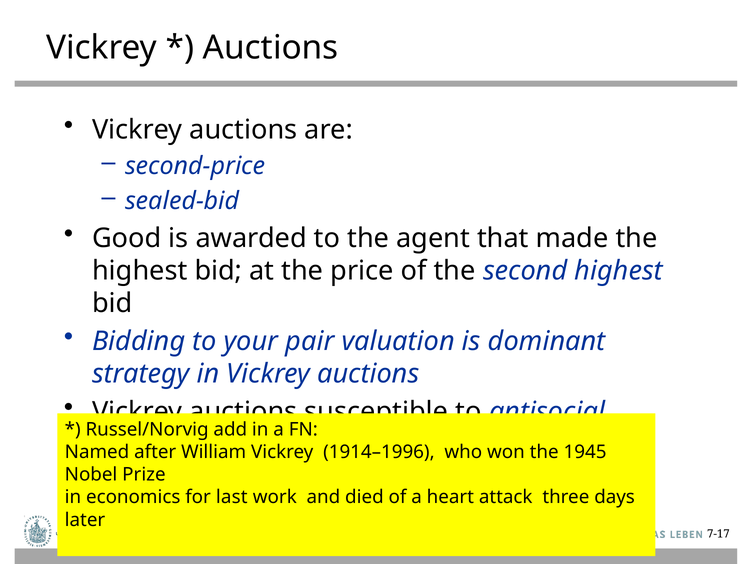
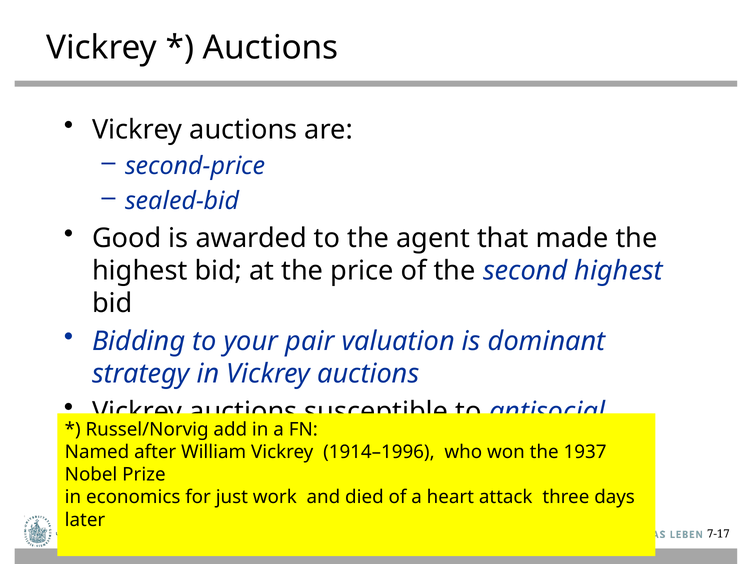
1945: 1945 -> 1937
last: last -> just
